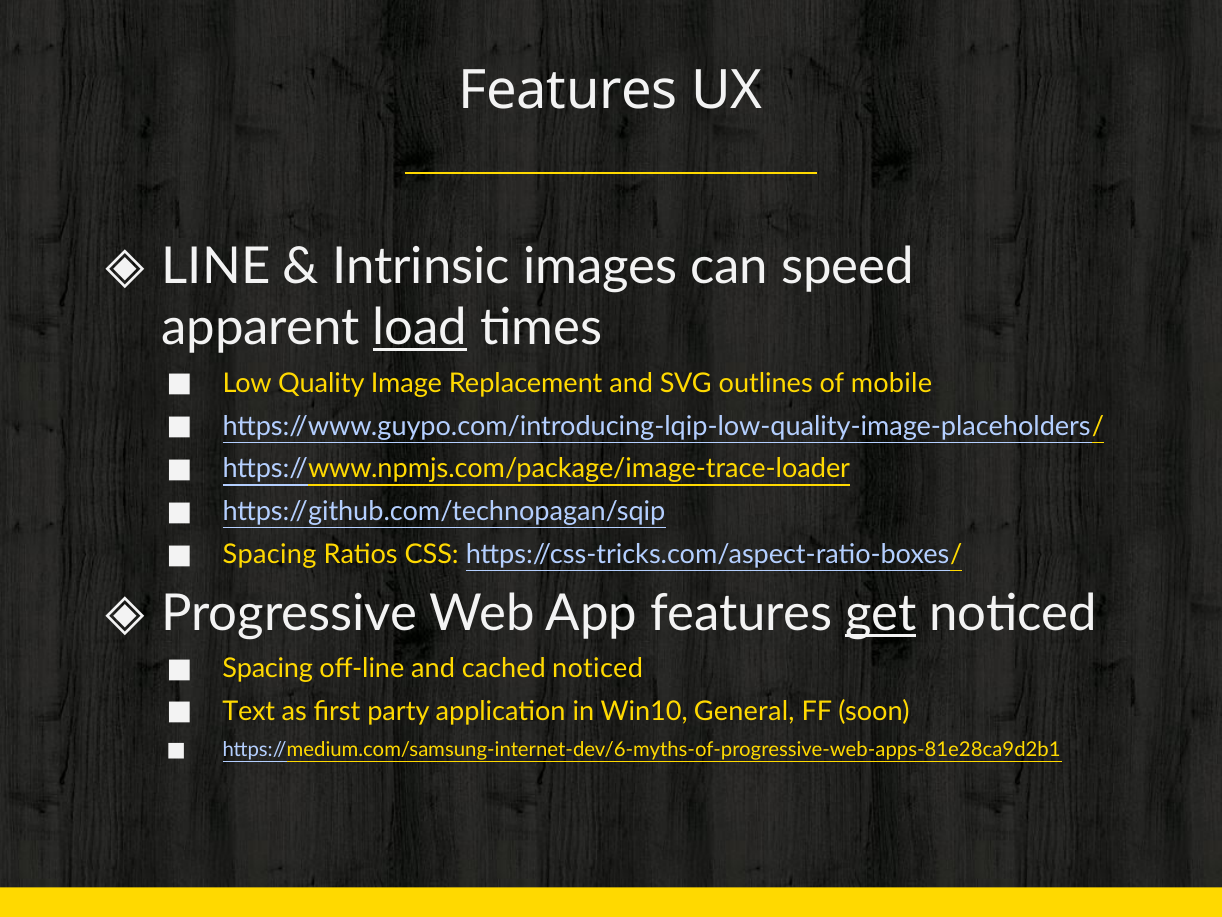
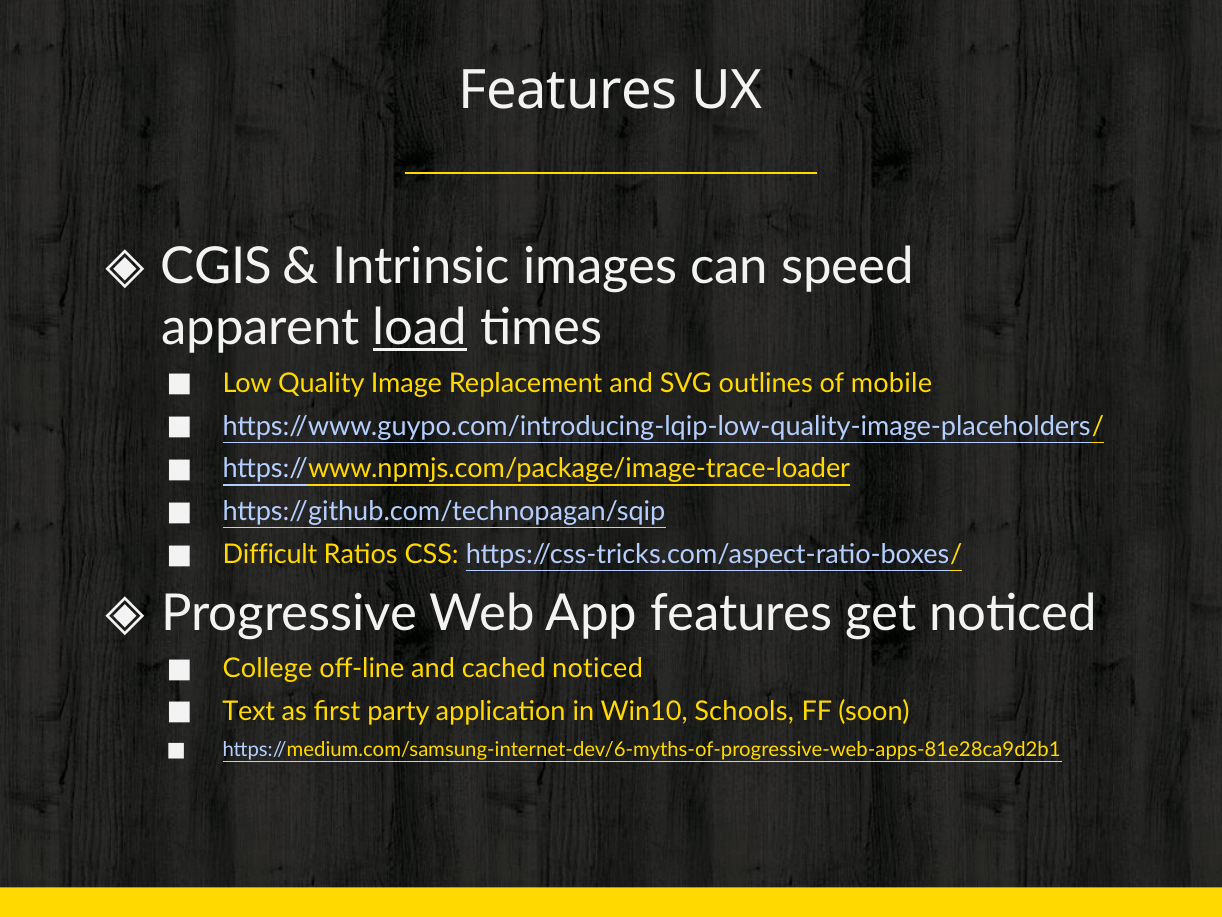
LINE: LINE -> CGIS
Spacing at (270, 554): Spacing -> Difficult
get underline: present -> none
Spacing at (268, 668): Spacing -> College
General: General -> Schools
